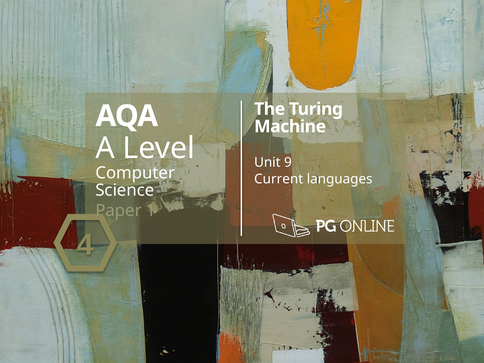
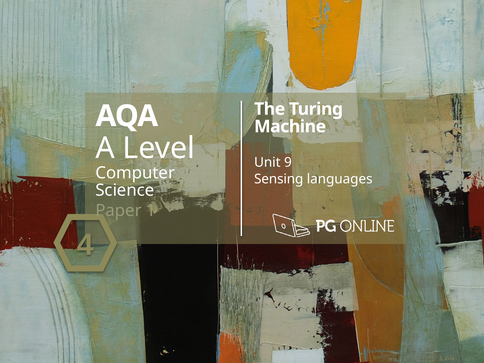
Current: Current -> Sensing
